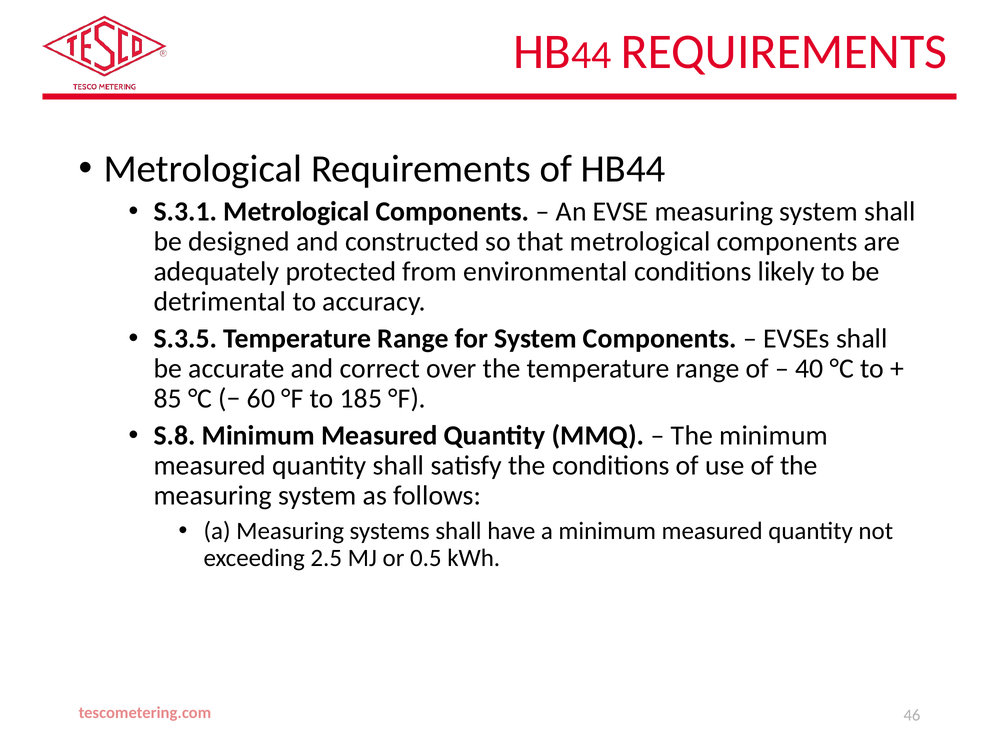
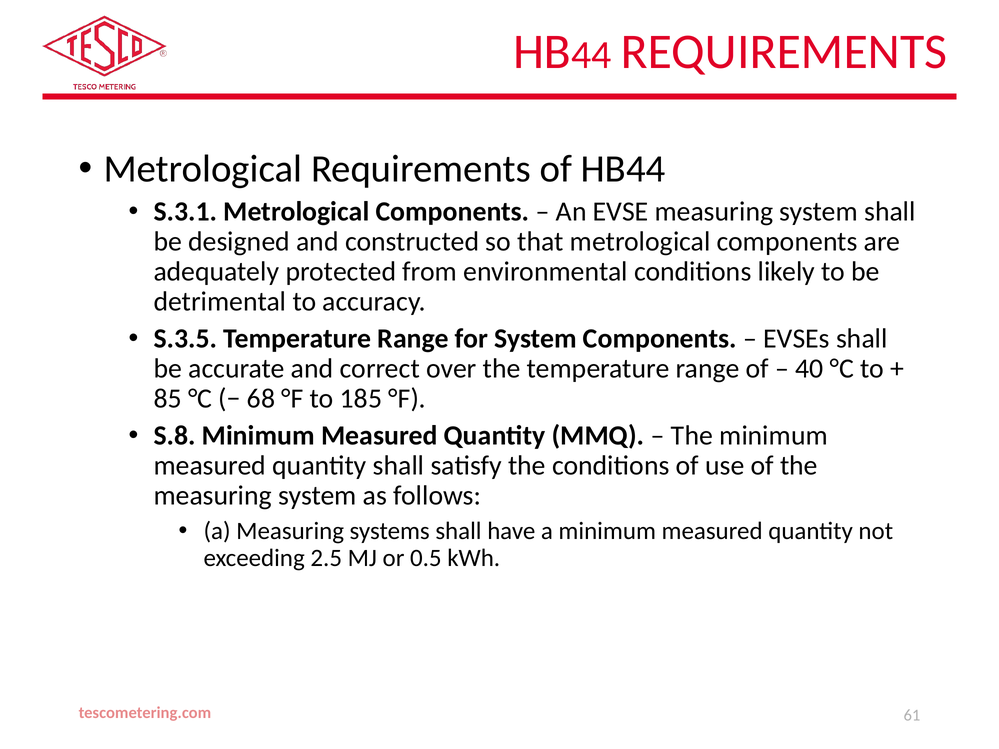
60: 60 -> 68
46: 46 -> 61
